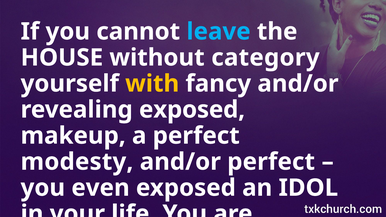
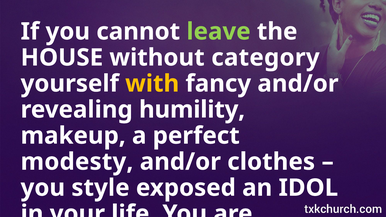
leave colour: light blue -> light green
revealing exposed: exposed -> humility
and/or perfect: perfect -> clothes
even: even -> style
